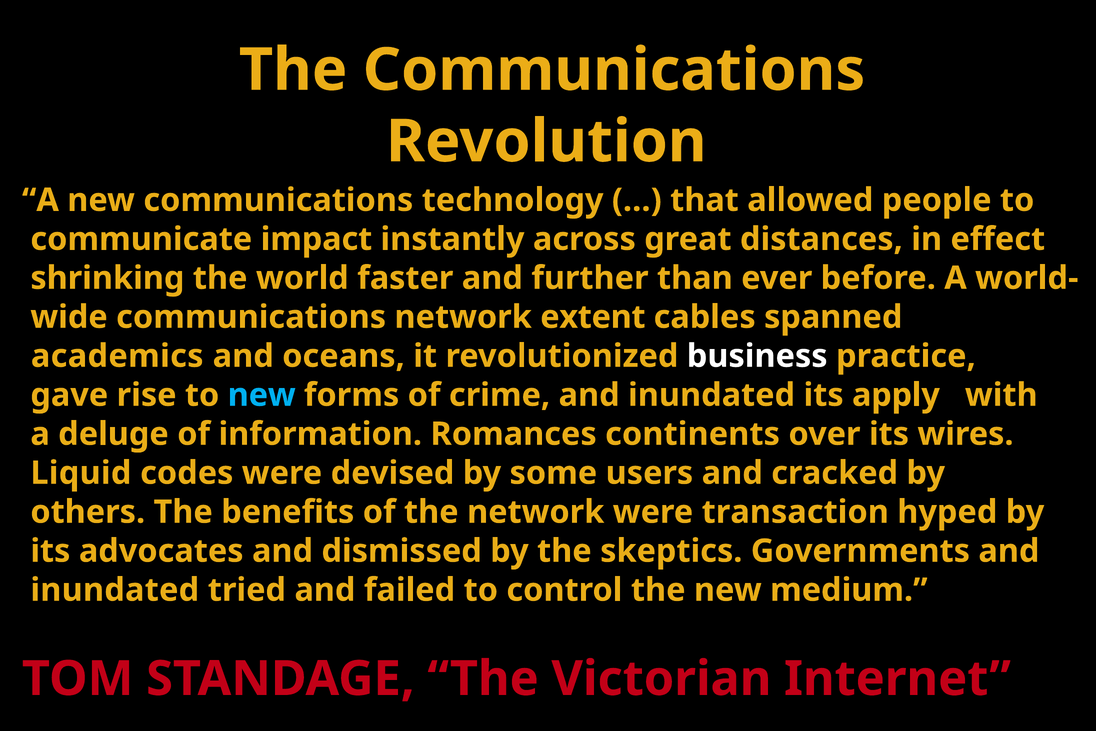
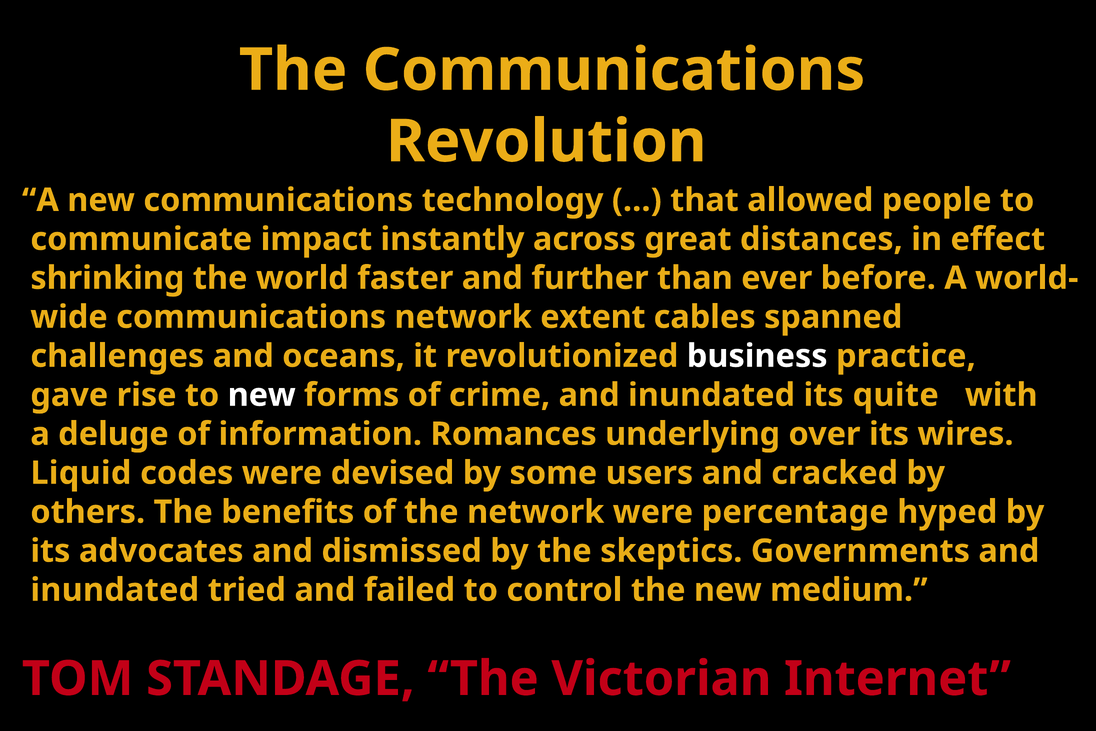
academics: academics -> challenges
new at (262, 395) colour: light blue -> white
apply: apply -> quite
continents: continents -> underlying
transaction: transaction -> percentage
